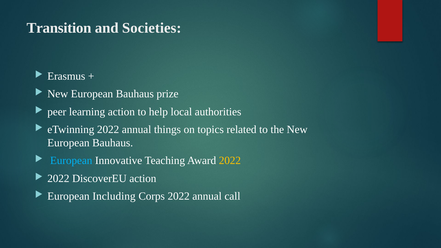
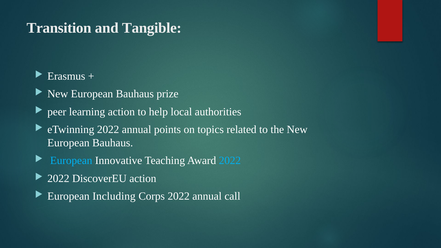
Societies: Societies -> Tangible
things: things -> points
2022 at (230, 161) colour: yellow -> light blue
